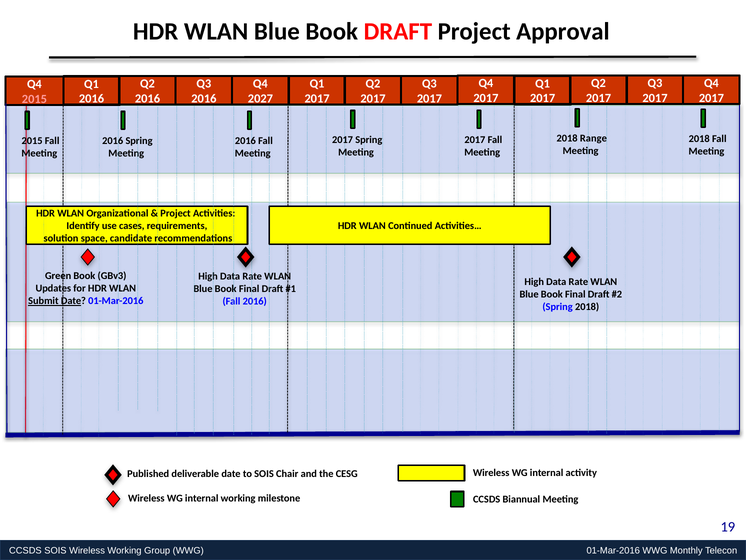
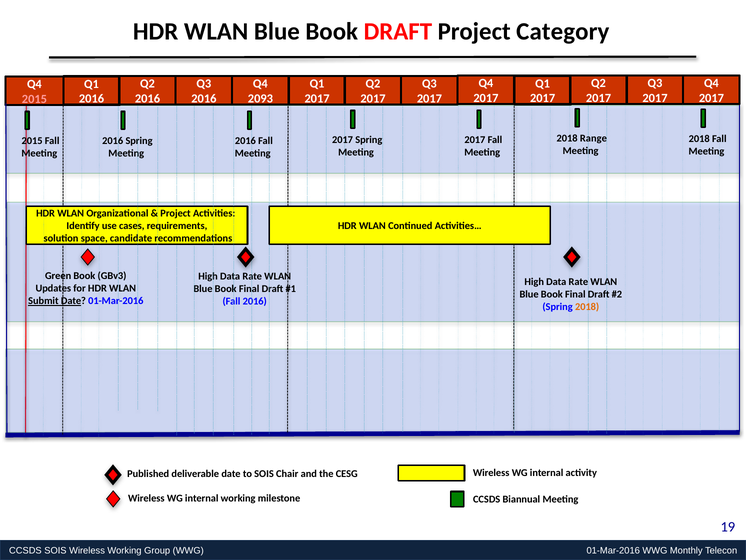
Approval: Approval -> Category
2027: 2027 -> 2093
2018 at (587, 307) colour: black -> orange
